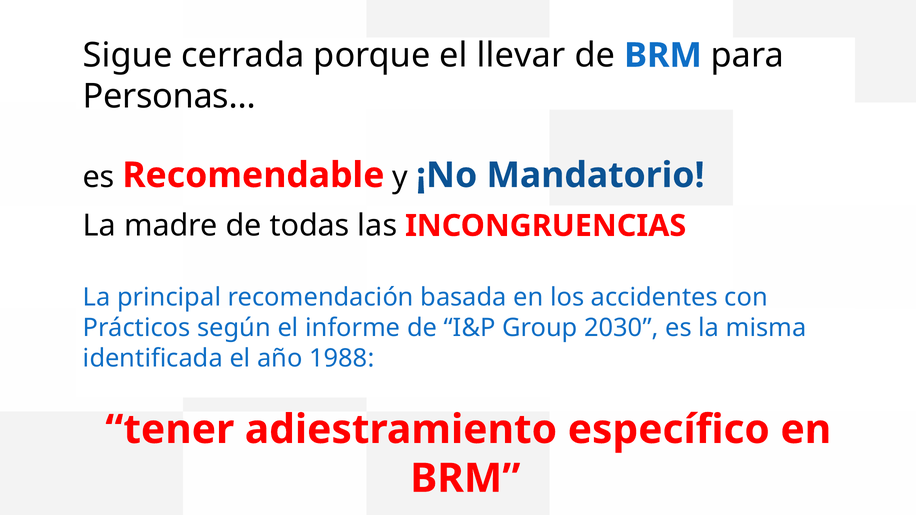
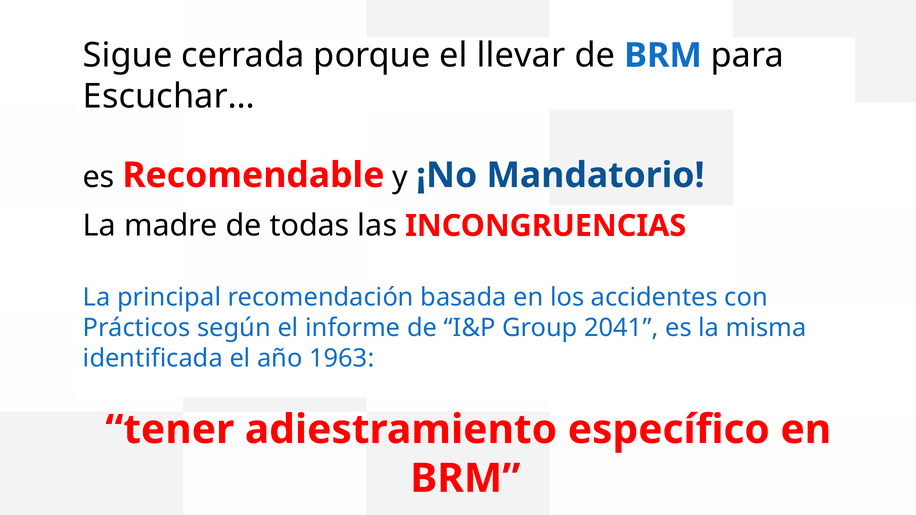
Personas…: Personas… -> Escuchar…
2030: 2030 -> 2041
1988: 1988 -> 1963
